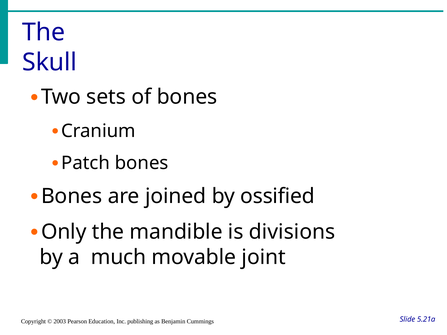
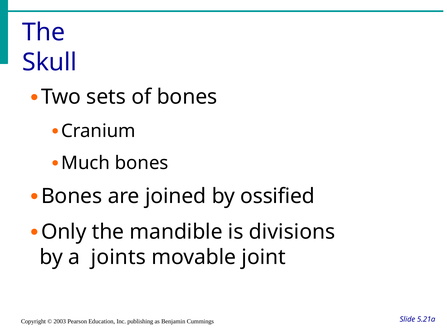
Patch: Patch -> Much
much: much -> joints
